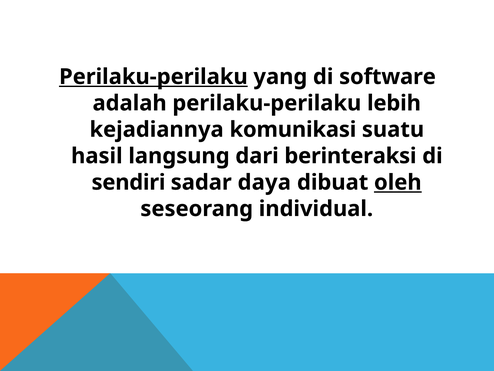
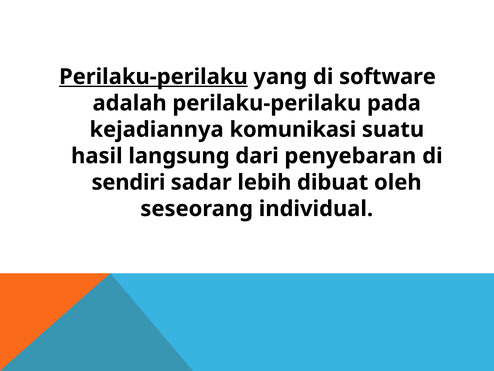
lebih: lebih -> pada
berinteraksi: berinteraksi -> penyebaran
daya: daya -> lebih
oleh underline: present -> none
